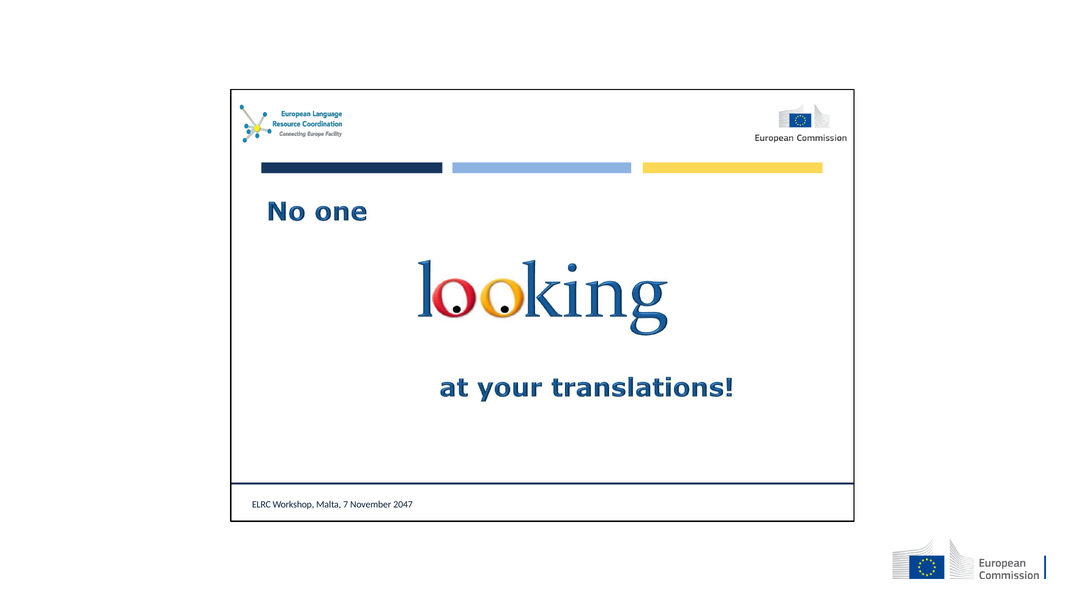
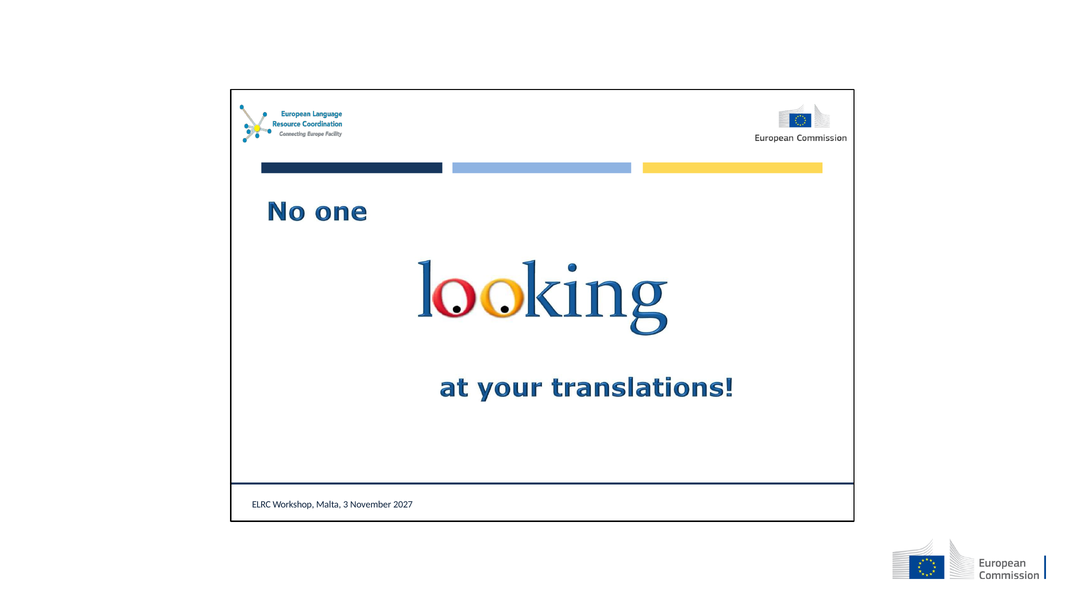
7: 7 -> 3
2047: 2047 -> 2027
